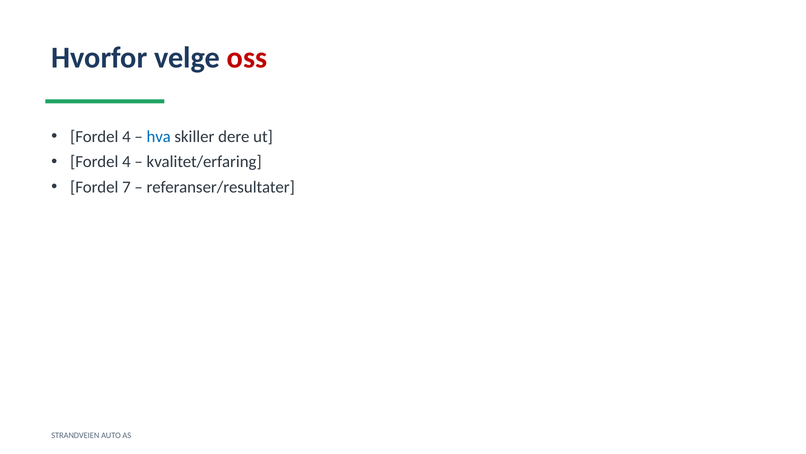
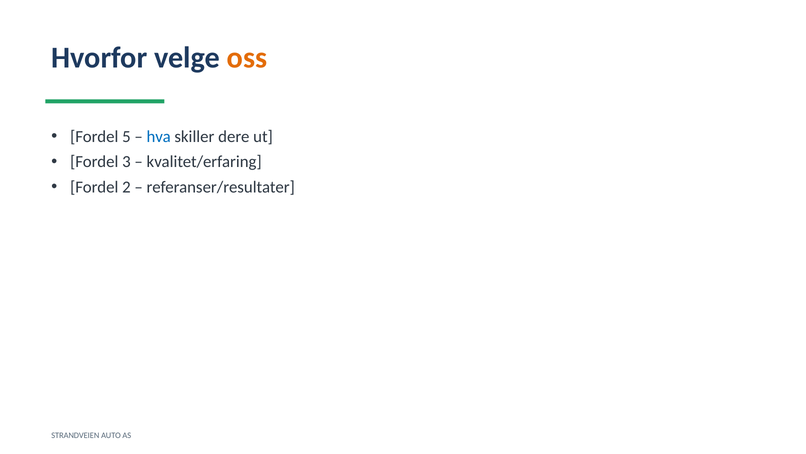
oss colour: red -> orange
4 at (126, 137): 4 -> 5
4 at (126, 162): 4 -> 3
7: 7 -> 2
